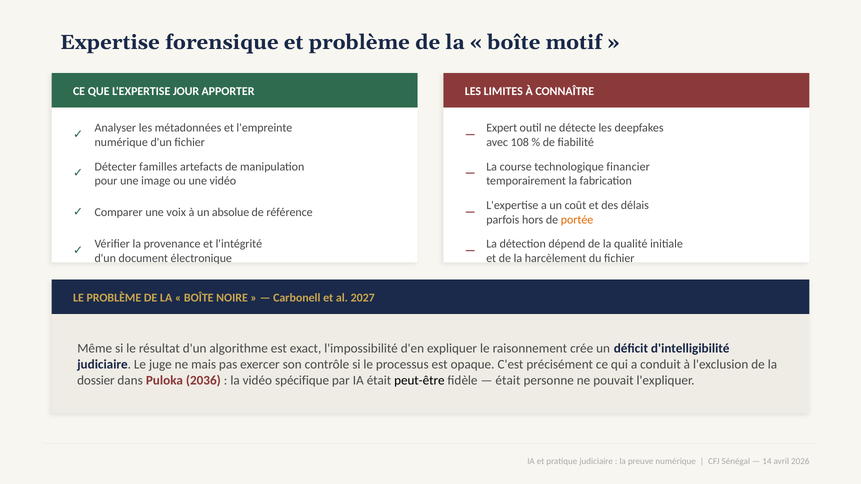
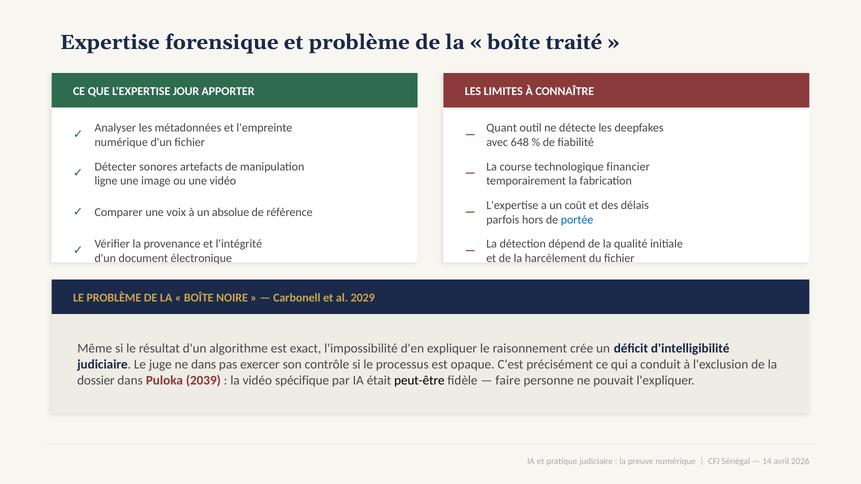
motif: motif -> traité
Expert: Expert -> Quant
108: 108 -> 648
familles: familles -> sonores
pour: pour -> ligne
portée colour: orange -> blue
2027: 2027 -> 2029
ne mais: mais -> dans
2036: 2036 -> 2039
était at (508, 380): était -> faire
